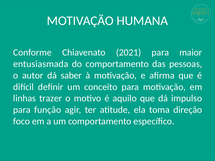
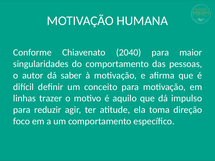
2021: 2021 -> 2040
entusiasmada: entusiasmada -> singularidades
função: função -> reduzir
